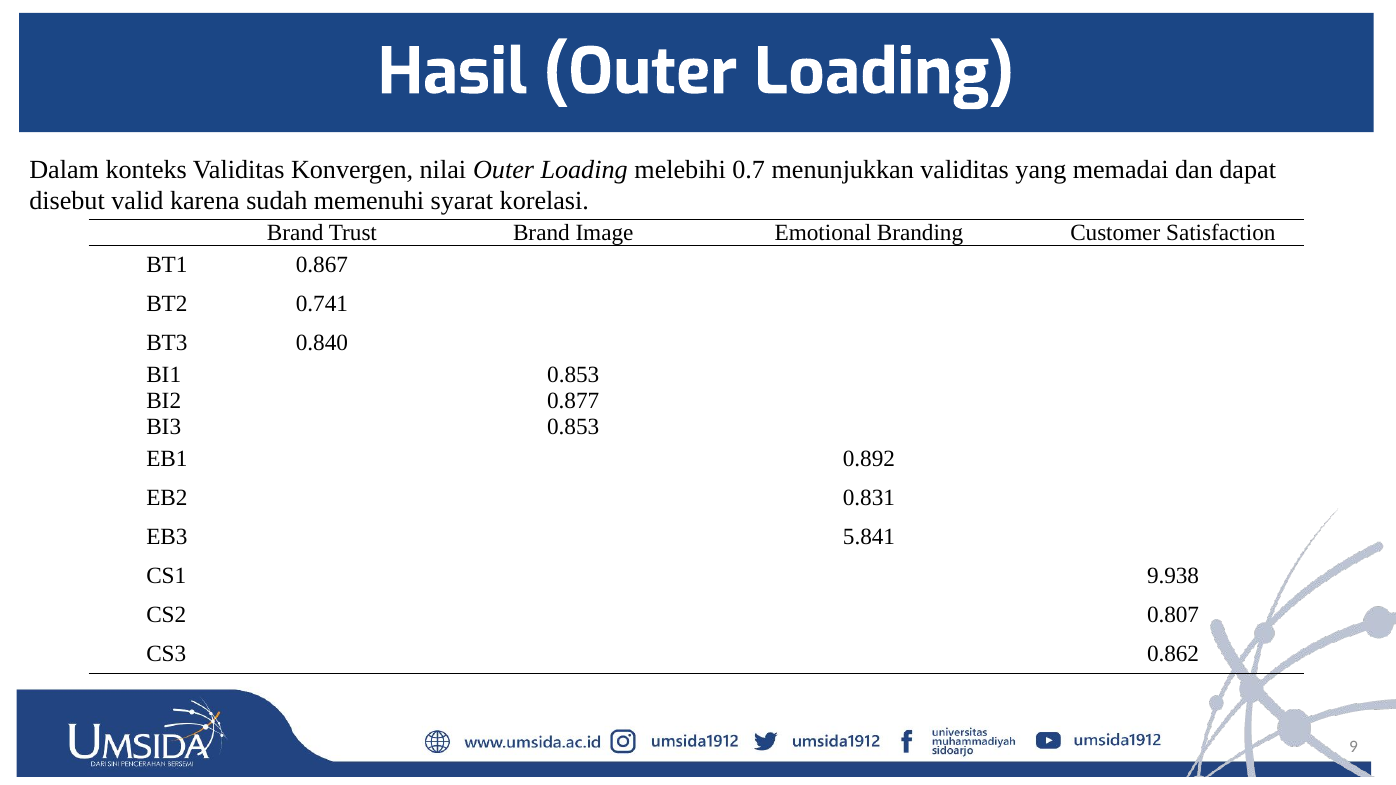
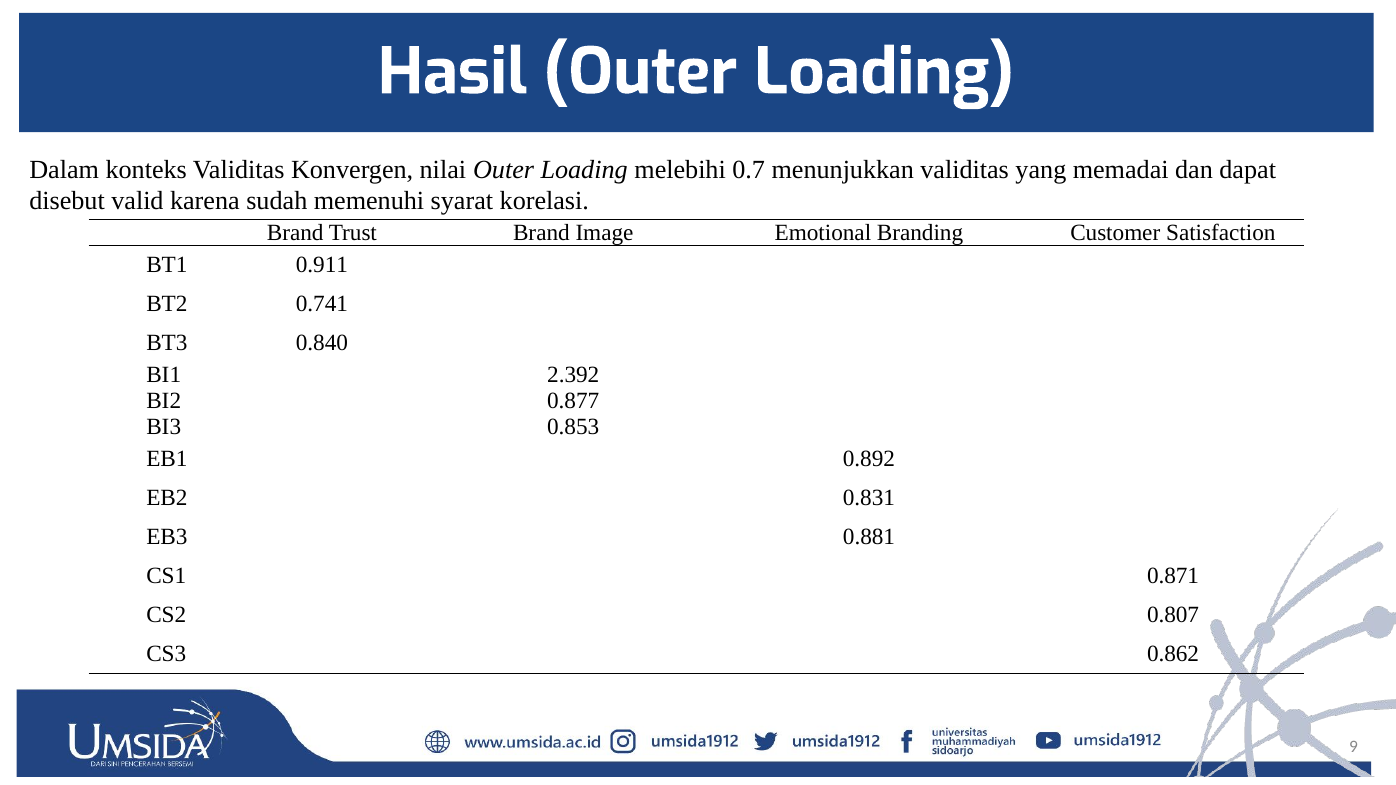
0.867: 0.867 -> 0.911
BI1 0.853: 0.853 -> 2.392
5.841: 5.841 -> 0.881
9.938: 9.938 -> 0.871
